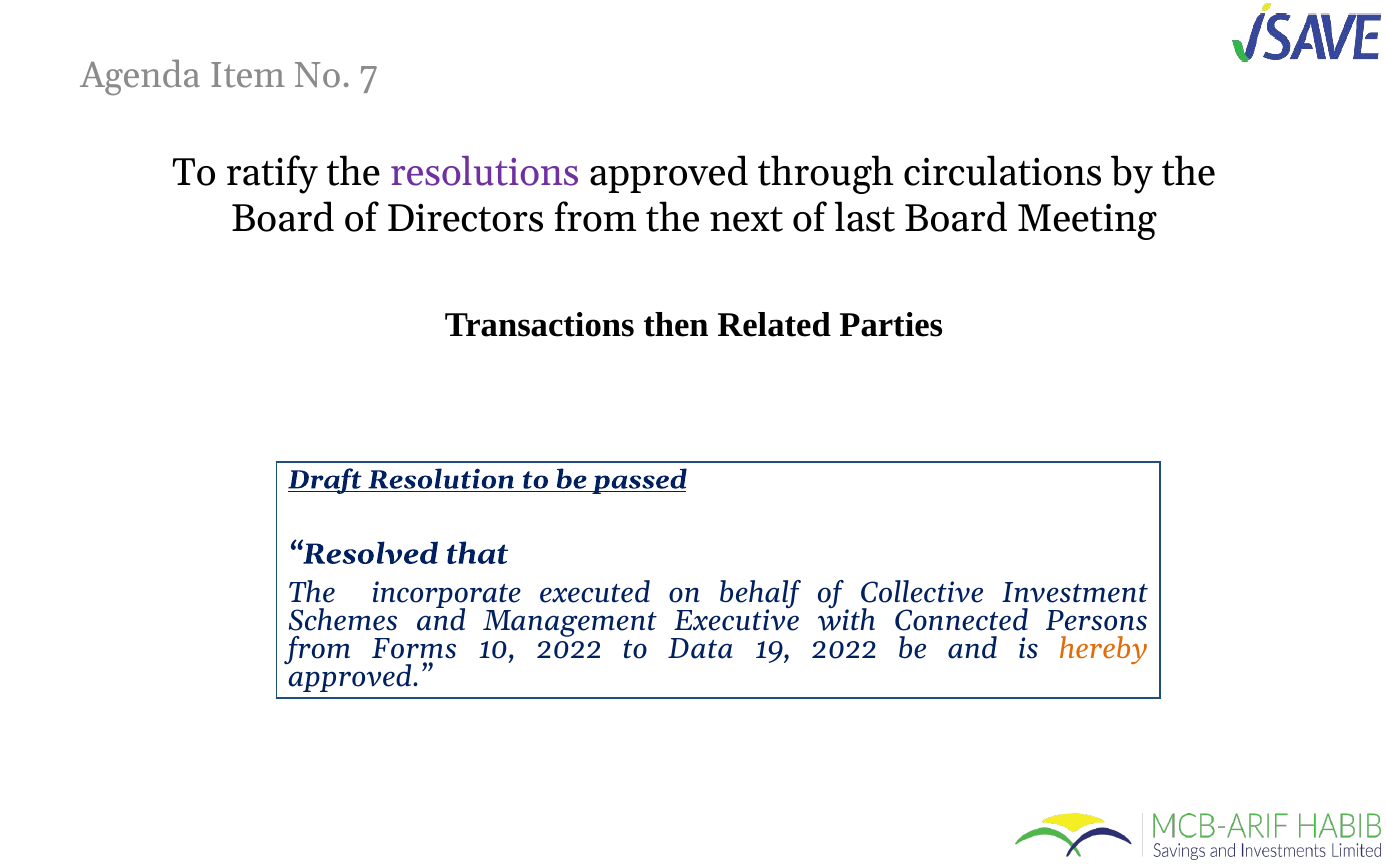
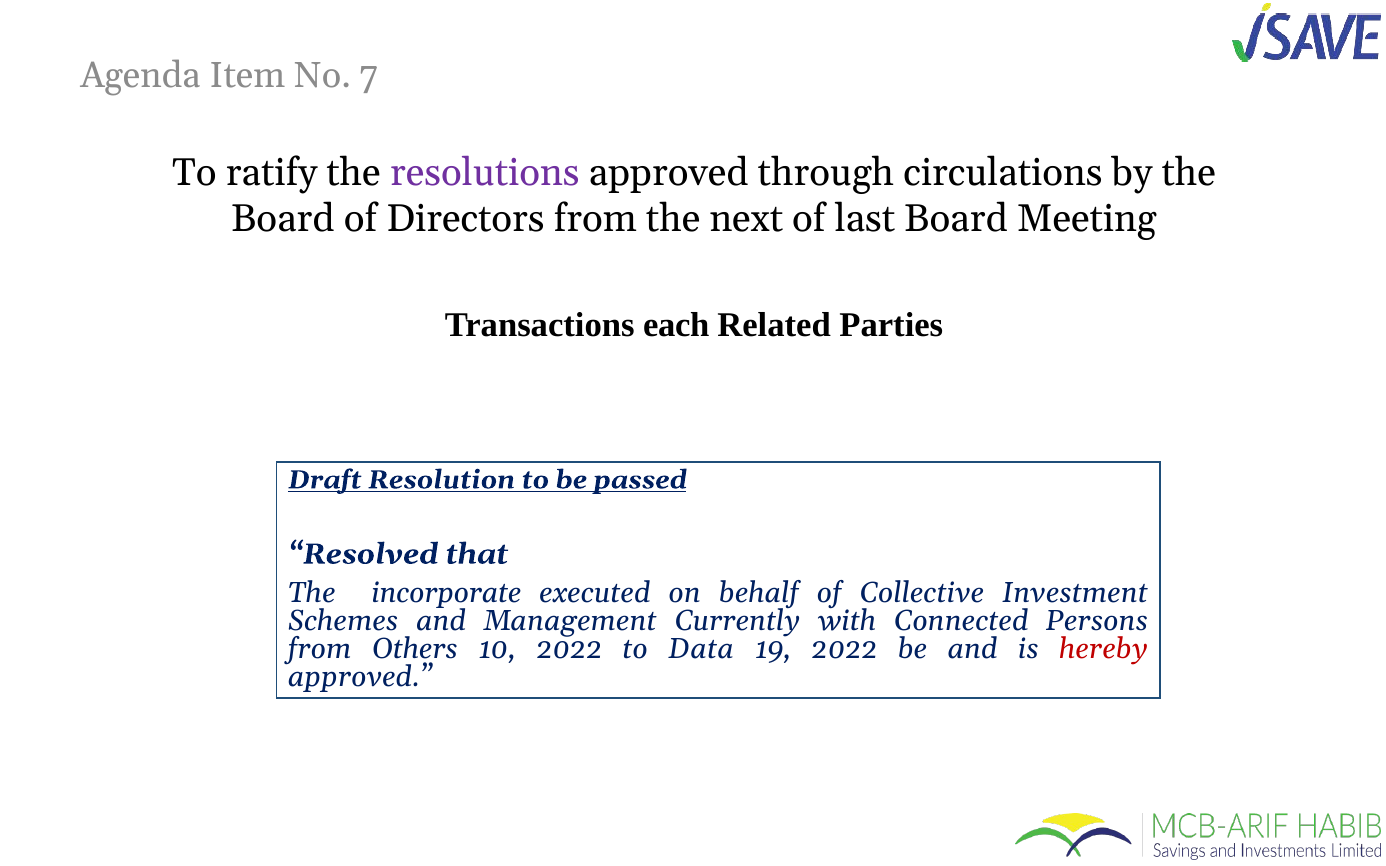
then: then -> each
Executive: Executive -> Currently
Forms: Forms -> Others
hereby colour: orange -> red
